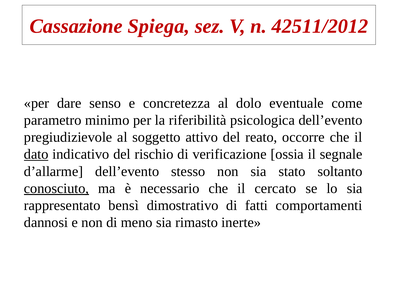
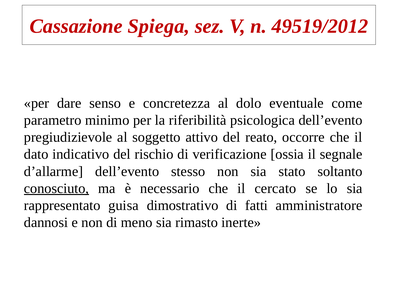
42511/2012: 42511/2012 -> 49519/2012
dato underline: present -> none
bensì: bensì -> guisa
comportamenti: comportamenti -> amministratore
